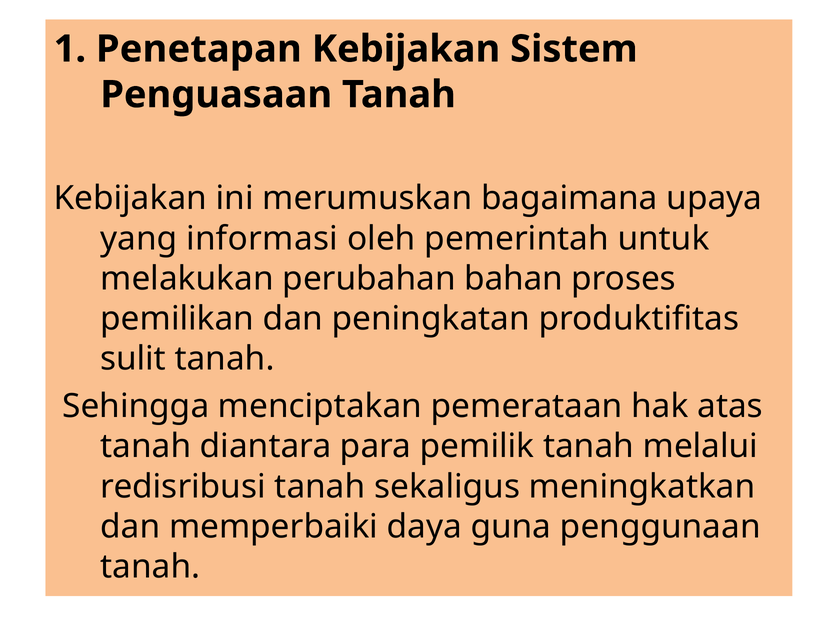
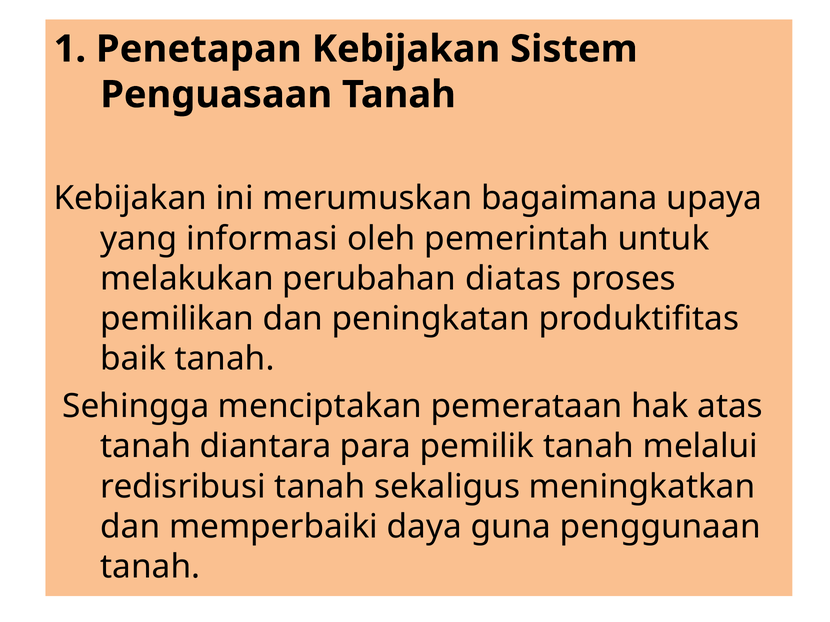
bahan: bahan -> diatas
sulit: sulit -> baik
